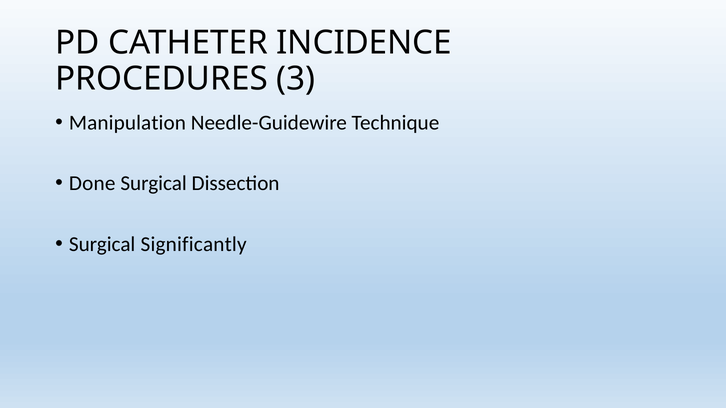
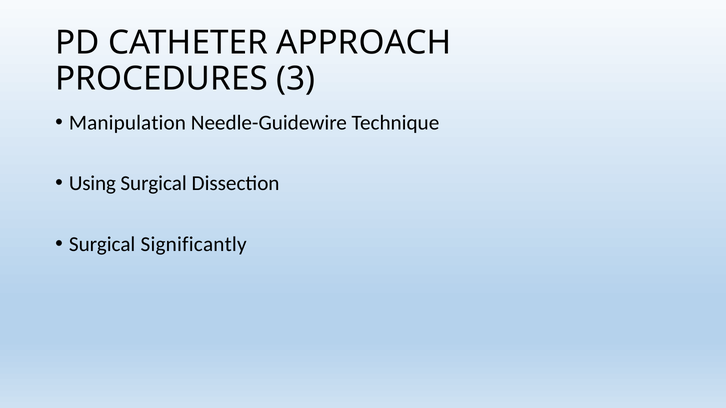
INCIDENCE: INCIDENCE -> APPROACH
Done: Done -> Using
